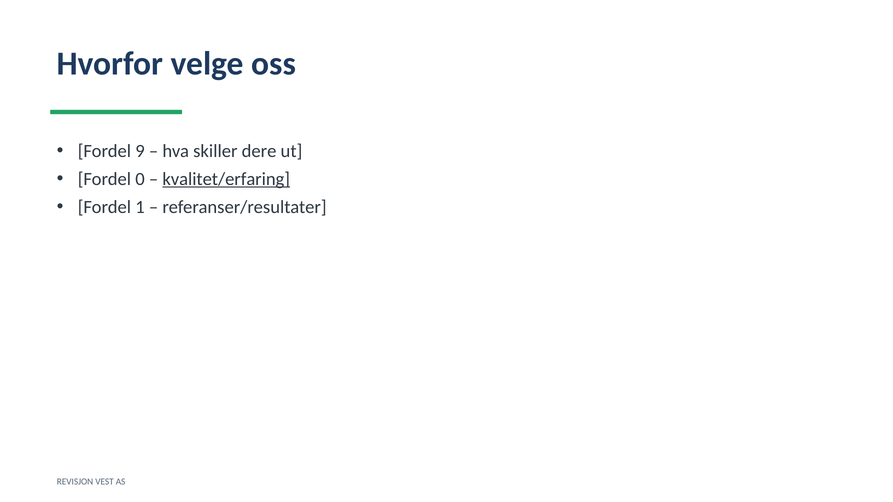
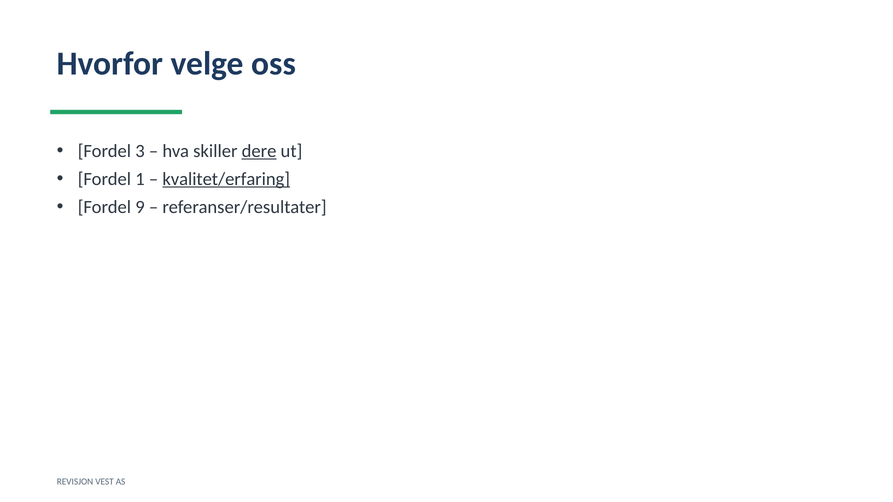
9: 9 -> 3
dere underline: none -> present
0: 0 -> 1
1: 1 -> 9
